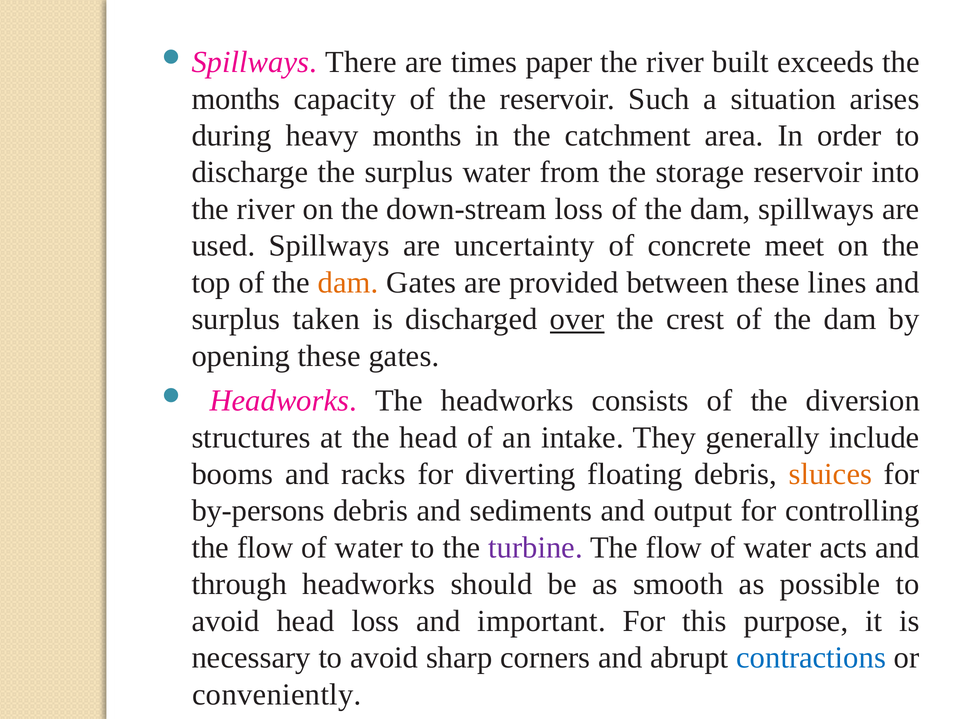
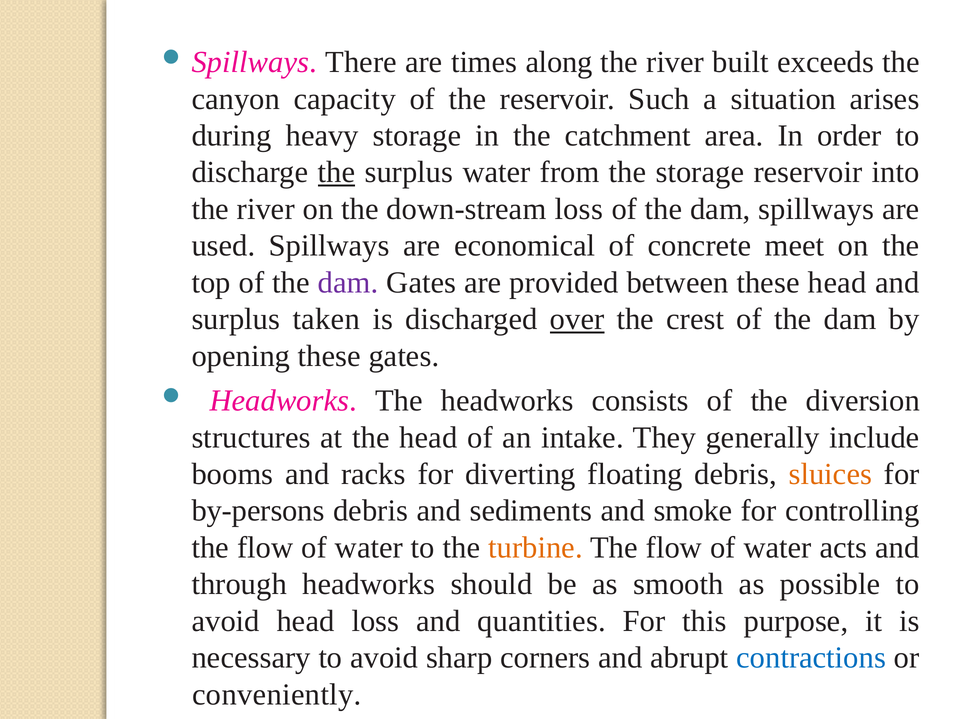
paper: paper -> along
months at (236, 99): months -> canyon
heavy months: months -> storage
the at (337, 172) underline: none -> present
uncertainty: uncertainty -> economical
dam at (348, 283) colour: orange -> purple
these lines: lines -> head
output: output -> smoke
turbine colour: purple -> orange
important: important -> quantities
